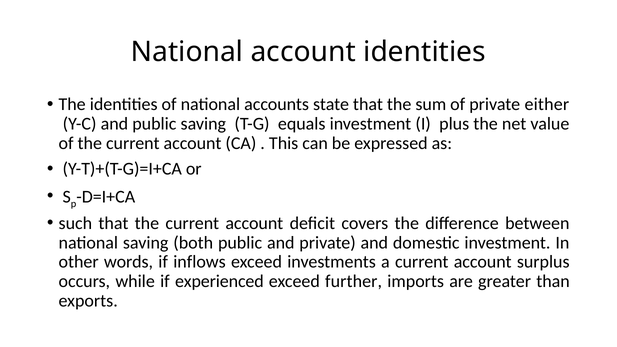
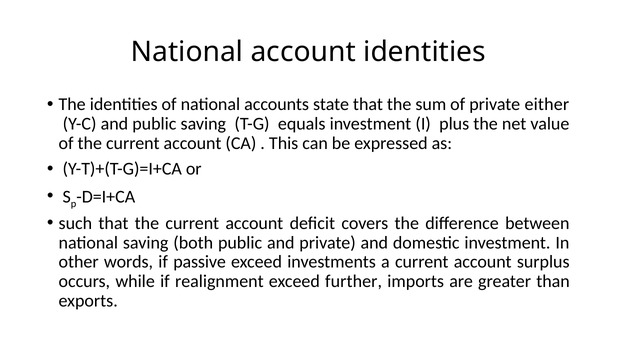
inflows: inflows -> passive
experienced: experienced -> realignment
